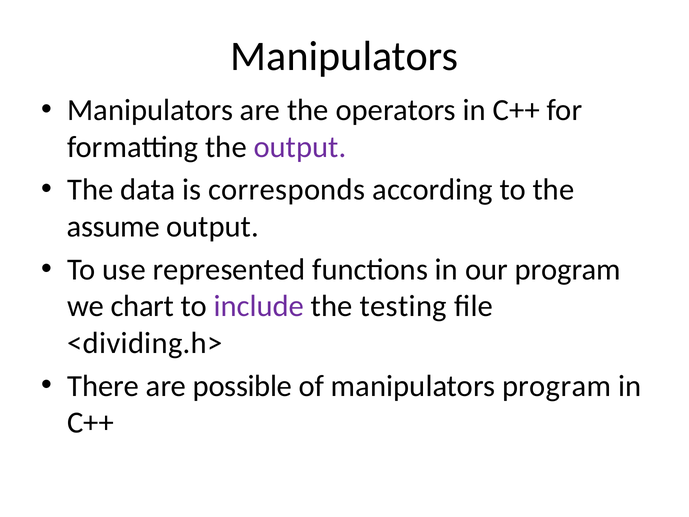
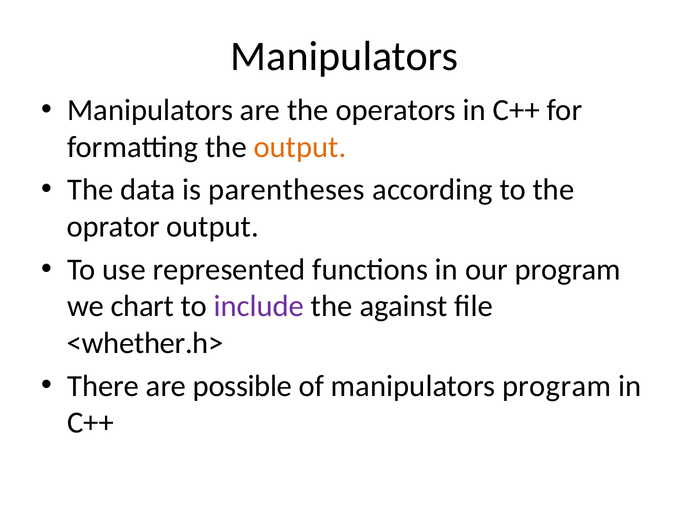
output at (300, 147) colour: purple -> orange
corresponds: corresponds -> parentheses
assume: assume -> oprator
testing: testing -> against
<dividing.h>: <dividing.h> -> <whether.h>
